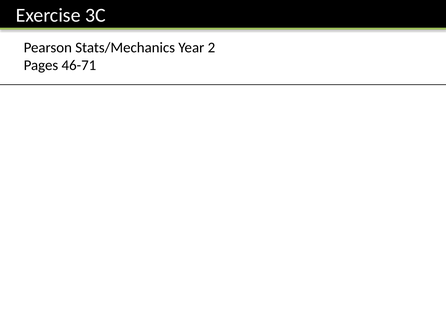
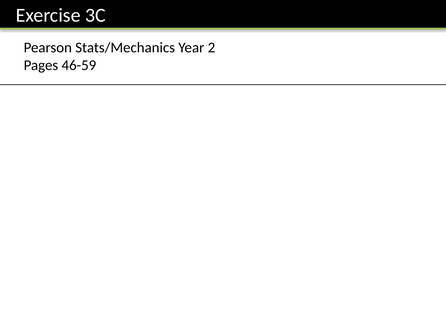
46-71: 46-71 -> 46-59
